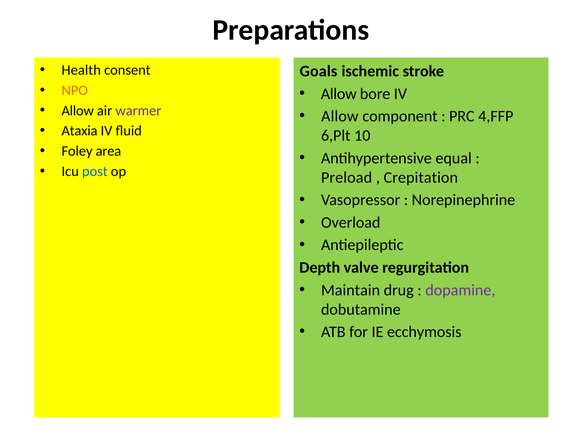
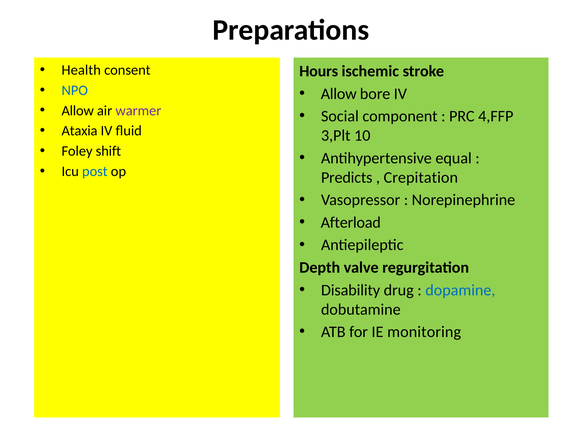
Goals: Goals -> Hours
NPO colour: orange -> blue
Allow at (340, 116): Allow -> Social
6,Plt: 6,Plt -> 3,Plt
area: area -> shift
Preload: Preload -> Predicts
Overload: Overload -> Afterload
Maintain: Maintain -> Disability
dopamine colour: purple -> blue
ecchymosis: ecchymosis -> monitoring
